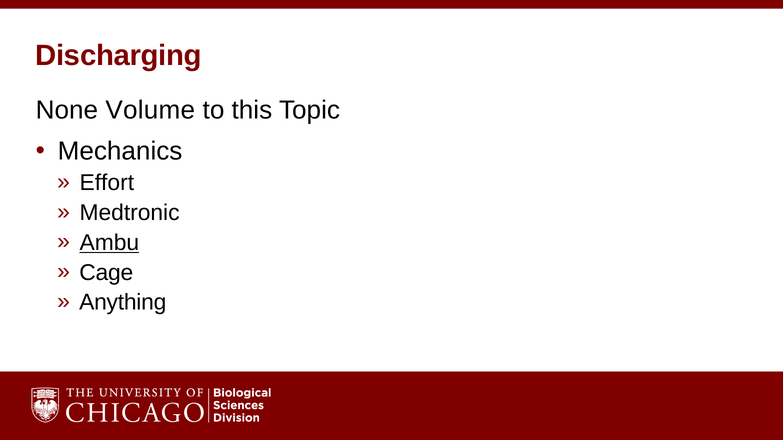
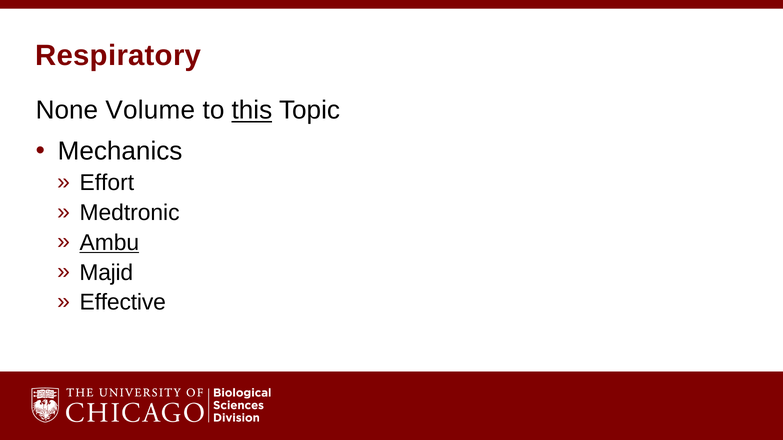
Discharging: Discharging -> Respiratory
this underline: none -> present
Cage: Cage -> Majid
Anything: Anything -> Effective
